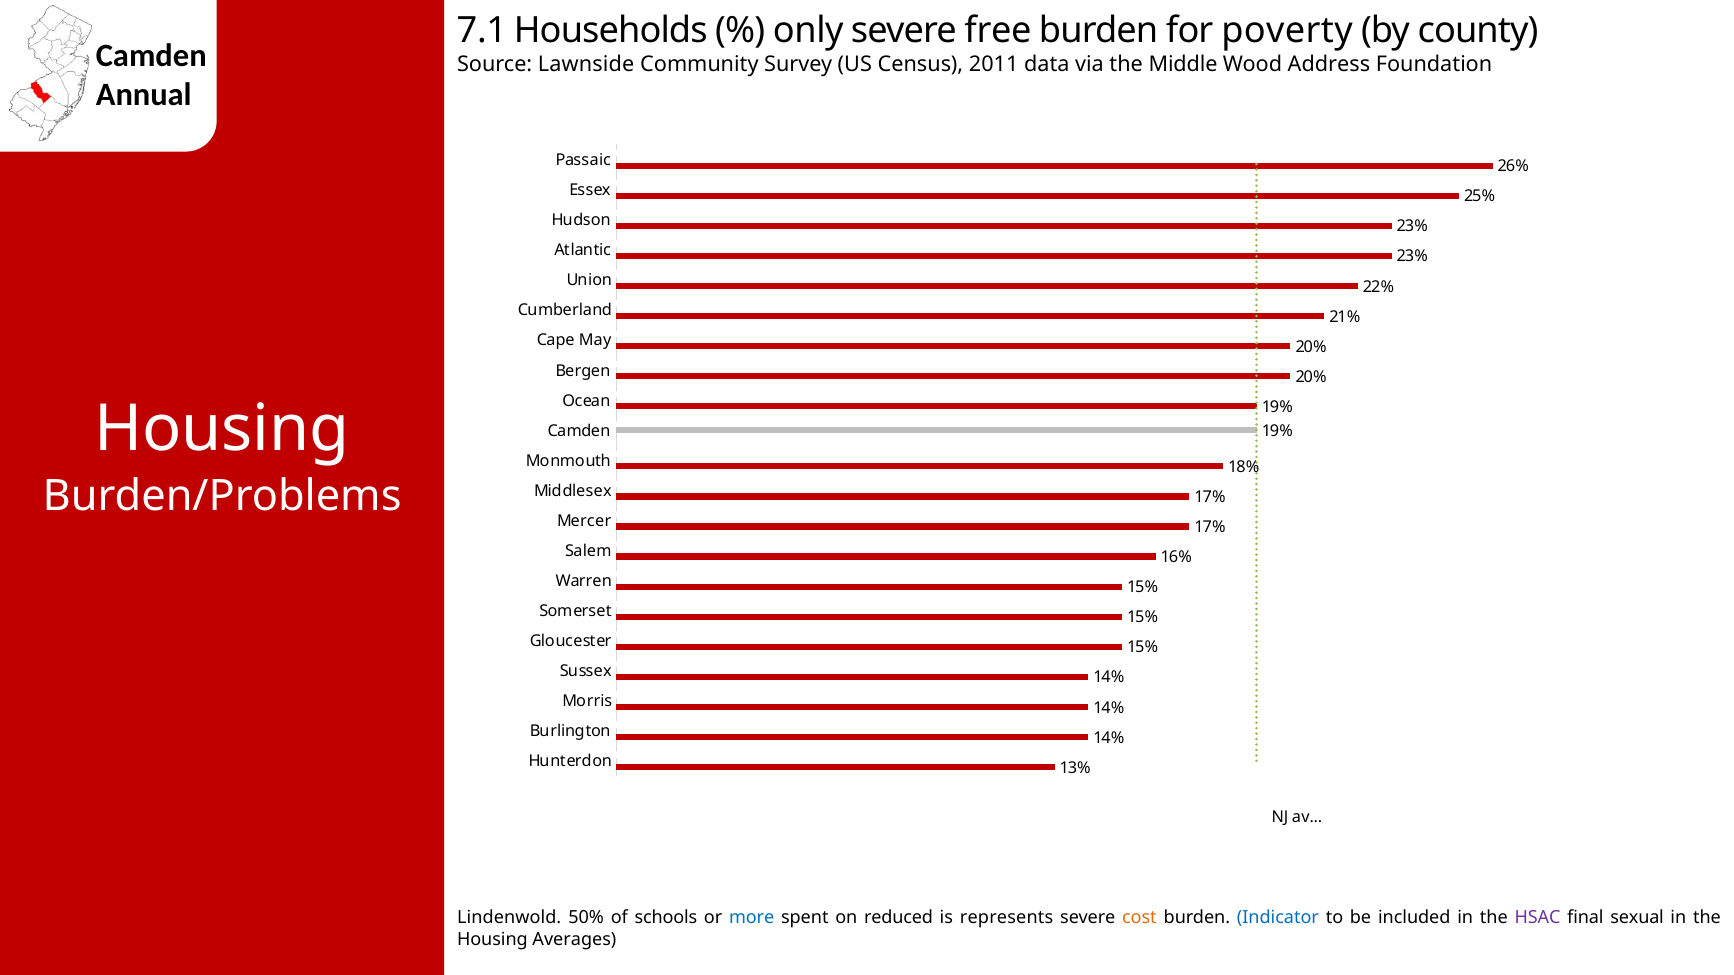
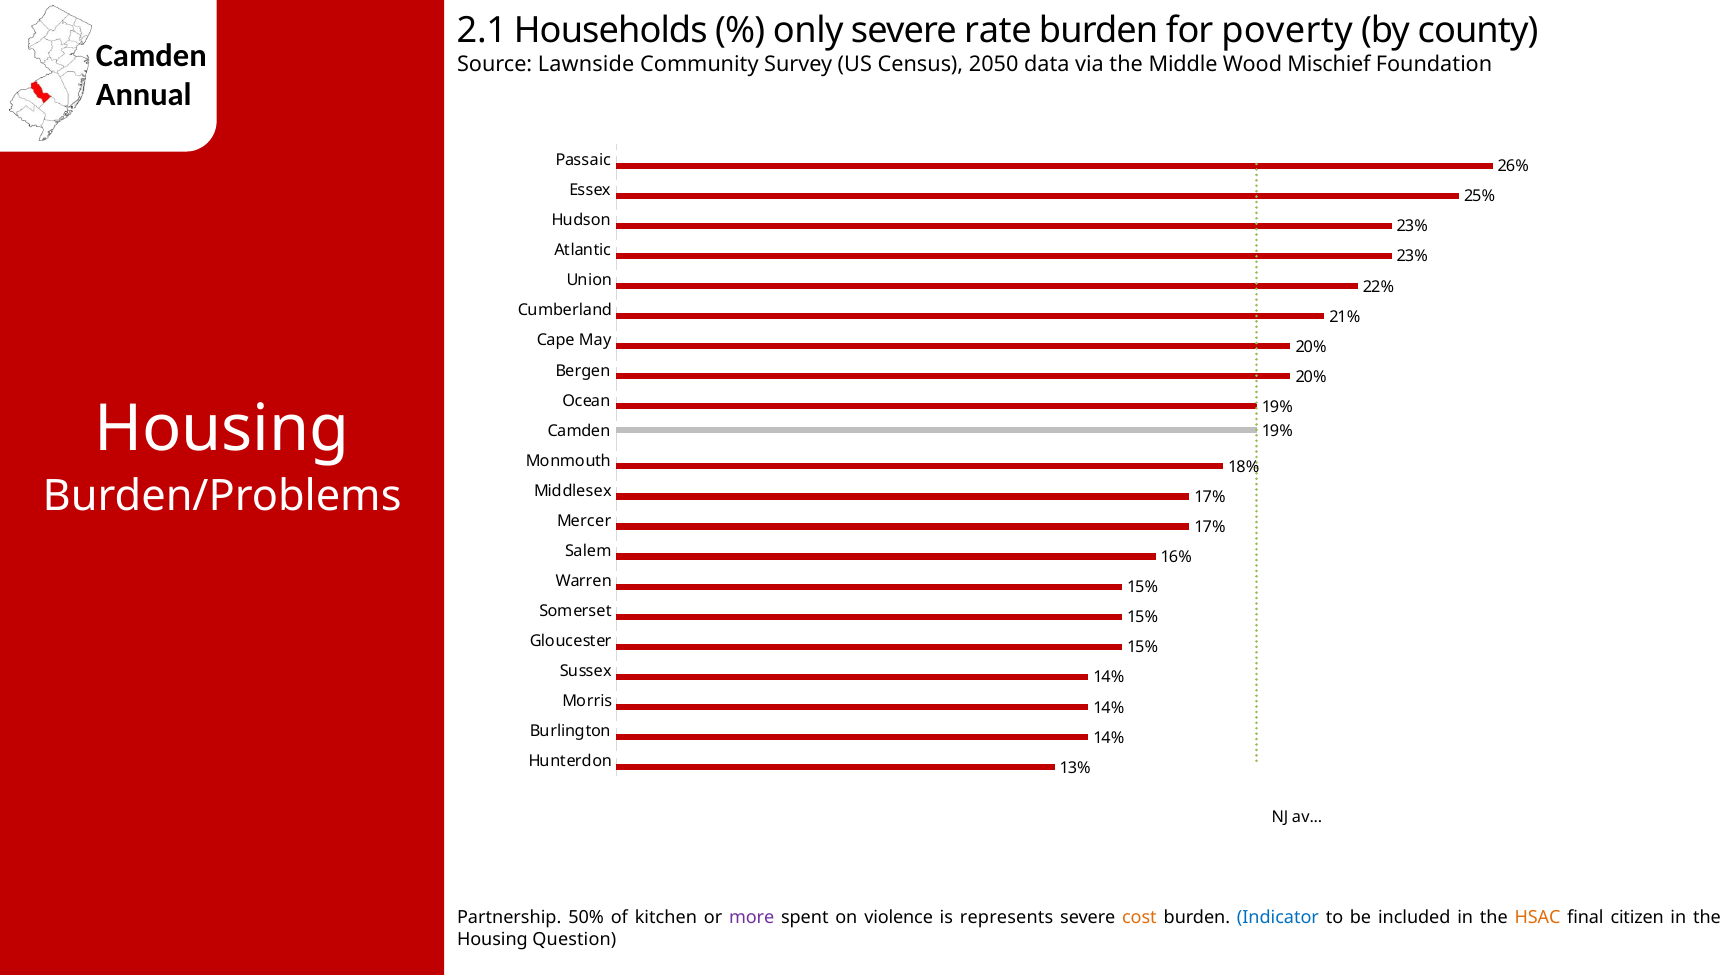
7.1: 7.1 -> 2.1
free: free -> rate
2011: 2011 -> 2050
Address: Address -> Mischief
Lindenwold: Lindenwold -> Partnership
schools: schools -> kitchen
more colour: blue -> purple
reduced: reduced -> violence
HSAC colour: purple -> orange
sexual: sexual -> citizen
Averages: Averages -> Question
